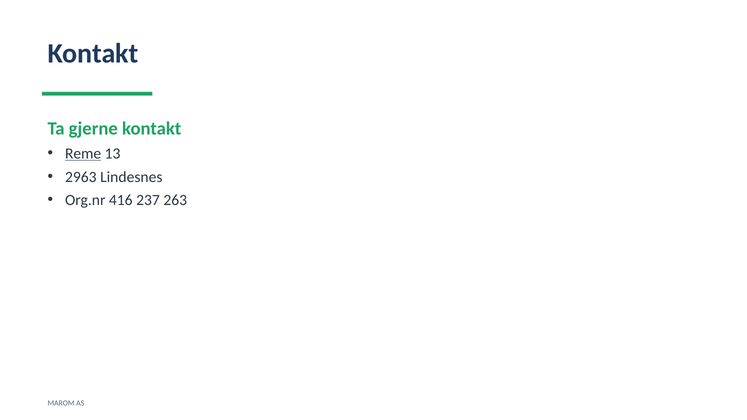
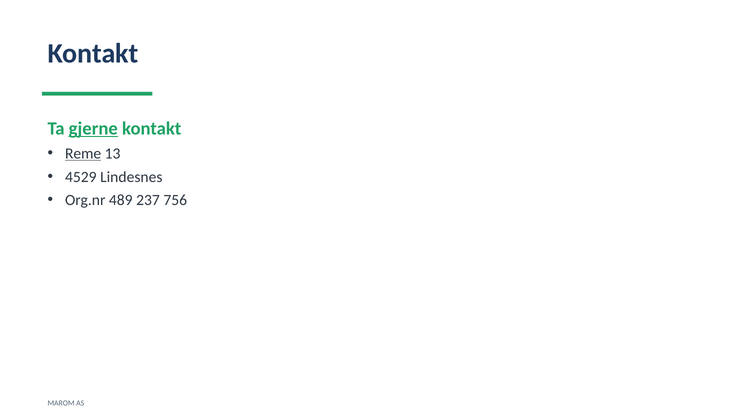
gjerne underline: none -> present
2963: 2963 -> 4529
416: 416 -> 489
263: 263 -> 756
